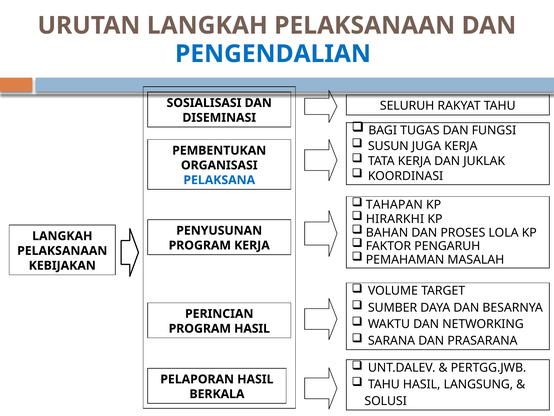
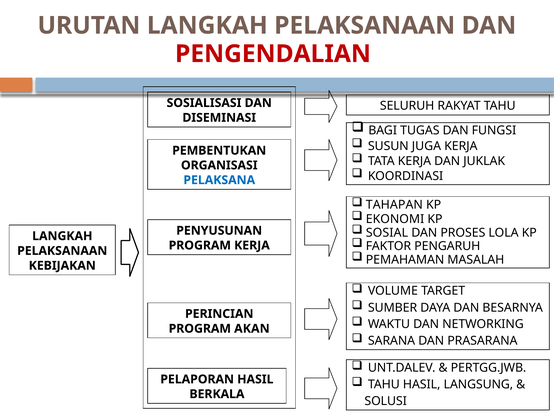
PENGENDALIAN colour: blue -> red
HIRARKHI: HIRARKHI -> EKONOMI
BAHAN: BAHAN -> SOSIAL
PROGRAM HASIL: HASIL -> AKAN
